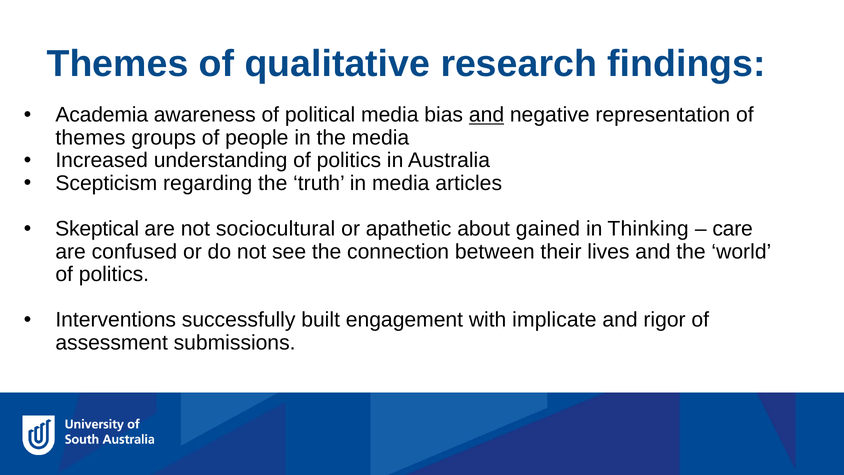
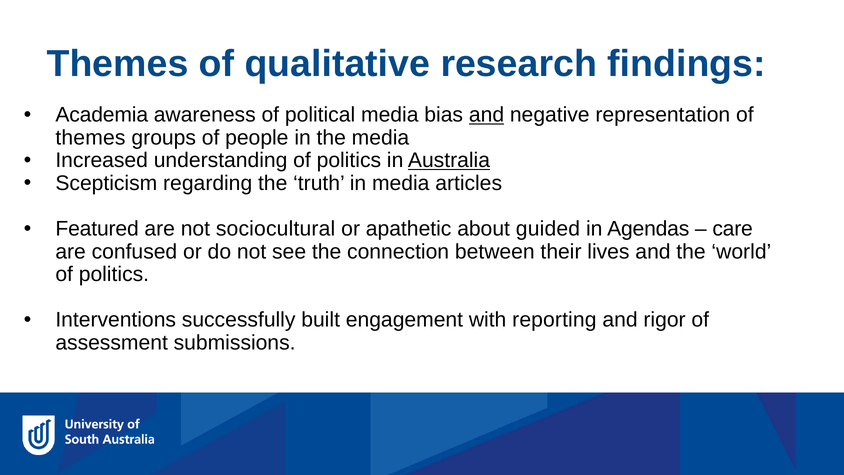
Australia underline: none -> present
Skeptical: Skeptical -> Featured
gained: gained -> guided
Thinking: Thinking -> Agendas
implicate: implicate -> reporting
